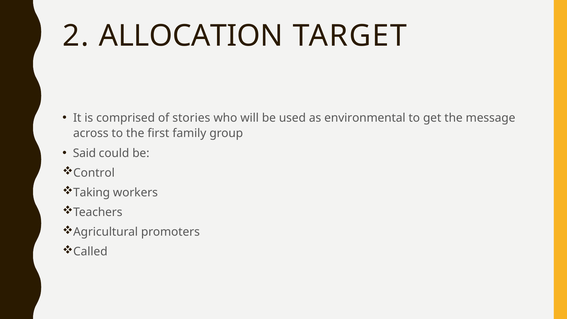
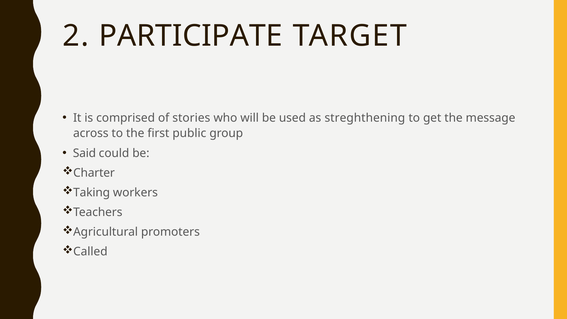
ALLOCATION: ALLOCATION -> PARTICIPATE
environmental: environmental -> streghthening
family: family -> public
Control: Control -> Charter
